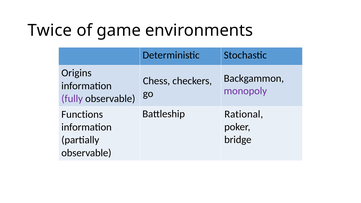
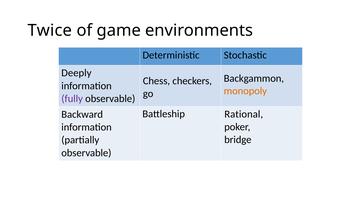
Origins: Origins -> Deeply
monopoly colour: purple -> orange
Functions: Functions -> Backward
